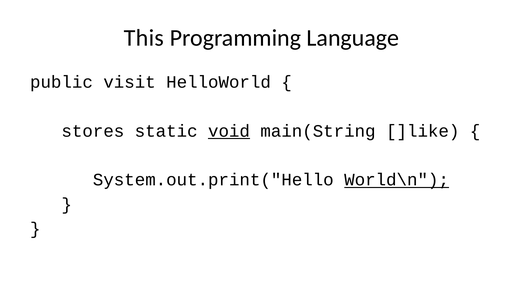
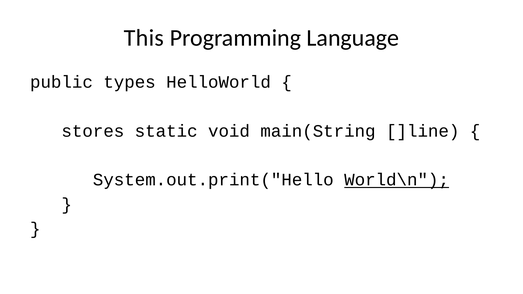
visit: visit -> types
void underline: present -> none
]like: ]like -> ]line
